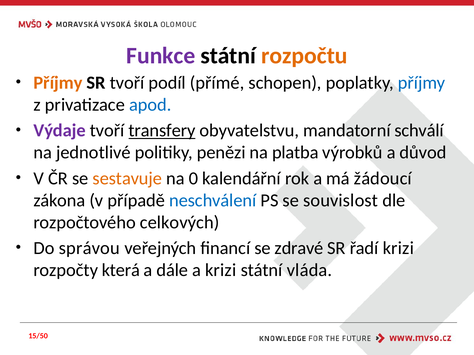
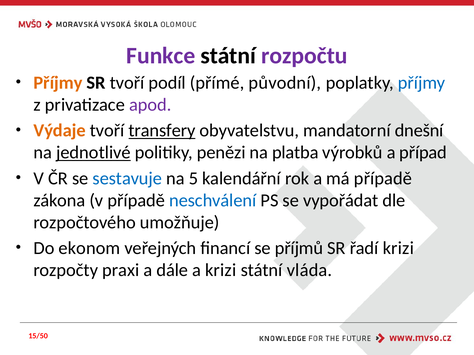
rozpočtu colour: orange -> purple
schopen: schopen -> původní
apod colour: blue -> purple
Výdaje colour: purple -> orange
schválí: schválí -> dnešní
jednotlivé underline: none -> present
důvod: důvod -> případ
sestavuje colour: orange -> blue
0: 0 -> 5
má žádoucí: žádoucí -> případě
souvislost: souvislost -> vypořádat
celkových: celkových -> umožňuje
správou: správou -> ekonom
zdravé: zdravé -> příjmů
která: která -> praxi
